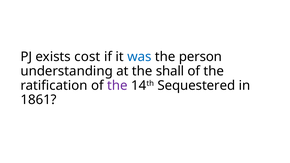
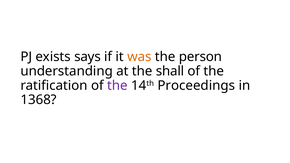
cost: cost -> says
was colour: blue -> orange
Sequestered: Sequestered -> Proceedings
1861: 1861 -> 1368
